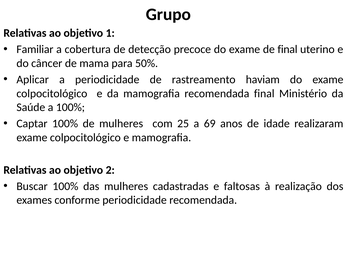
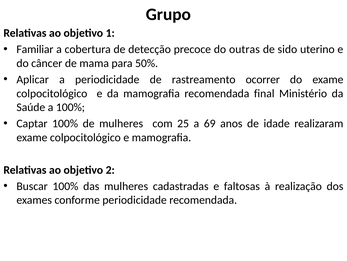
precoce do exame: exame -> outras
de final: final -> sido
haviam: haviam -> ocorrer
